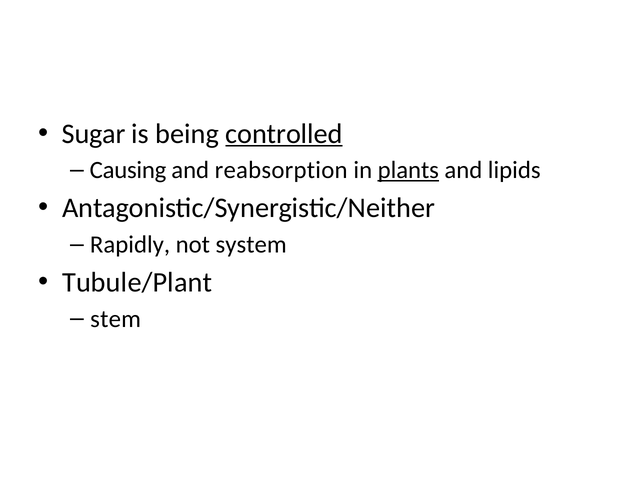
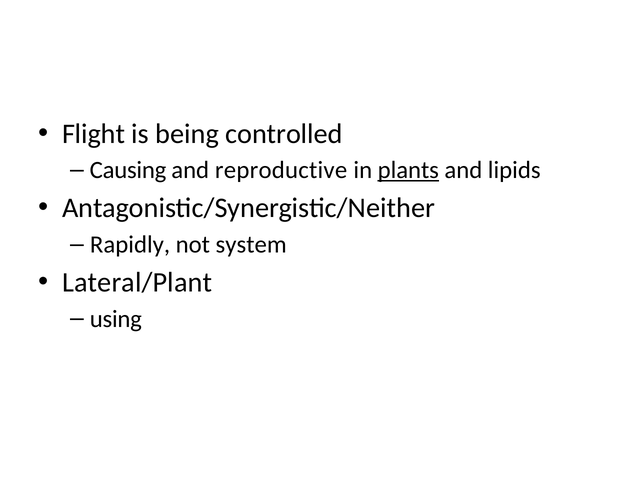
Sugar: Sugar -> Flight
controlled underline: present -> none
reabsorption: reabsorption -> reproductive
Tubule/Plant: Tubule/Plant -> Lateral/Plant
stem: stem -> using
